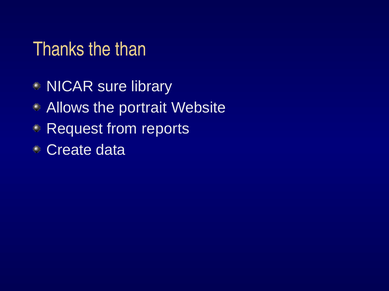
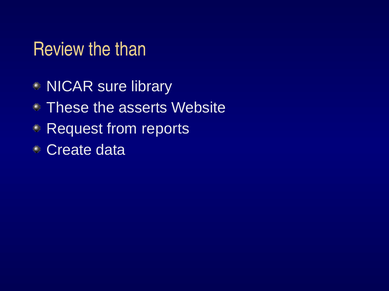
Thanks: Thanks -> Review
Allows: Allows -> These
portrait: portrait -> asserts
